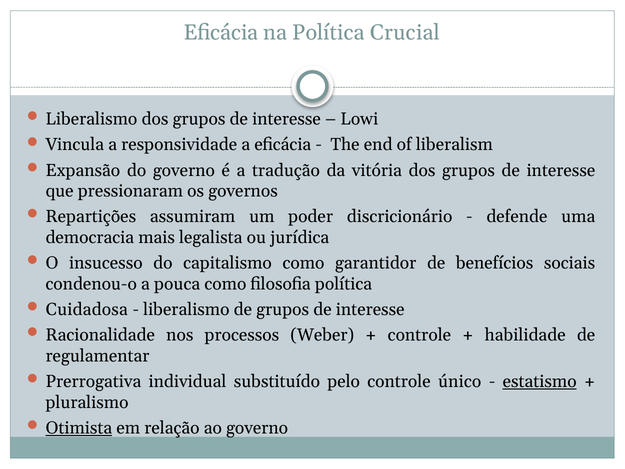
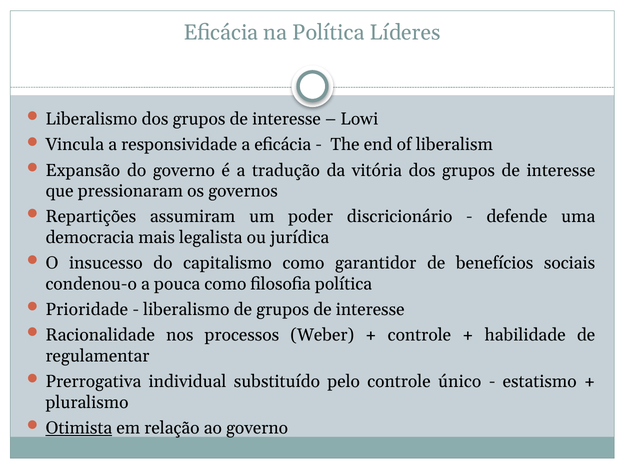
Crucial: Crucial -> Líderes
Cuidadosa: Cuidadosa -> Prioridade
estatismo underline: present -> none
